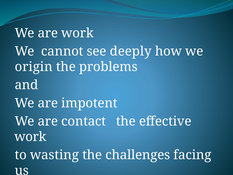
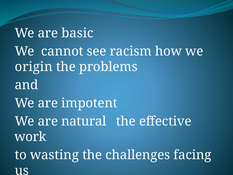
are work: work -> basic
deeply: deeply -> racism
contact: contact -> natural
